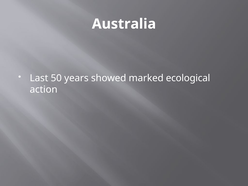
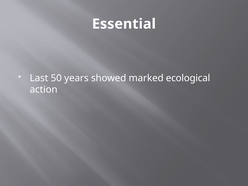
Australia: Australia -> Essential
